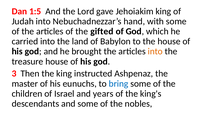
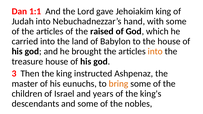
1:5: 1:5 -> 1:1
gifted: gifted -> raised
bring colour: blue -> orange
